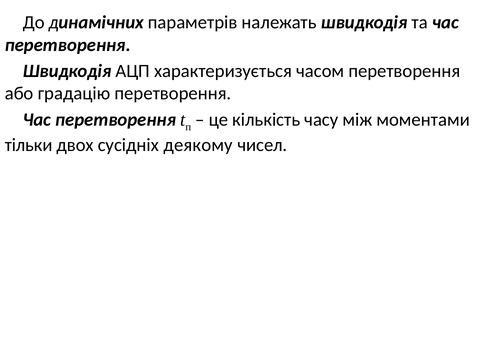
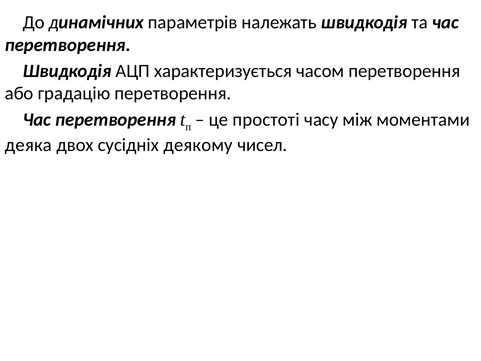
кількість: кількість -> простоті
тільки: тільки -> деяка
